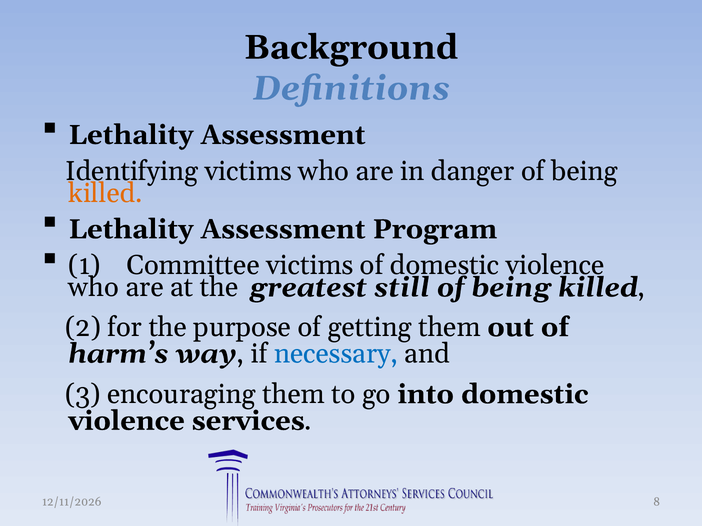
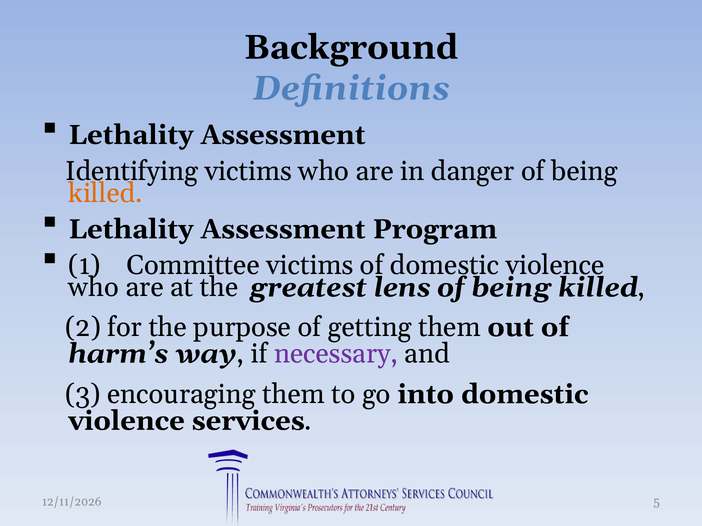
still: still -> lens
necessary colour: blue -> purple
8: 8 -> 5
